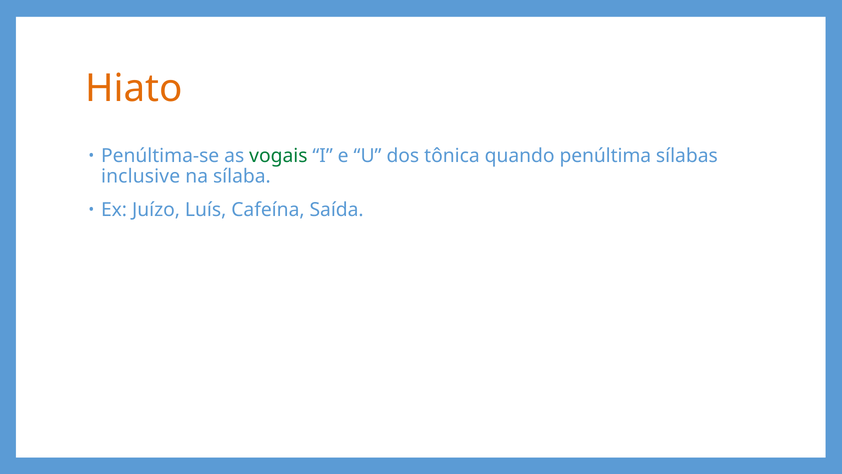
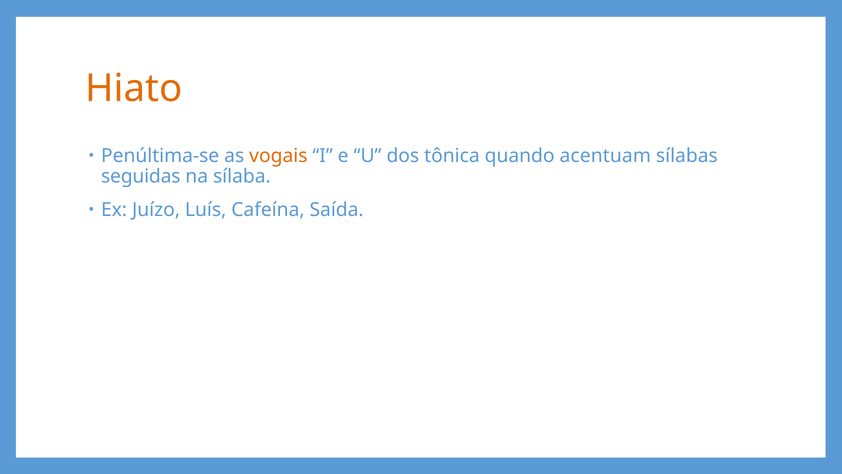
vogais colour: green -> orange
penúltima: penúltima -> acentuam
inclusive: inclusive -> seguidas
